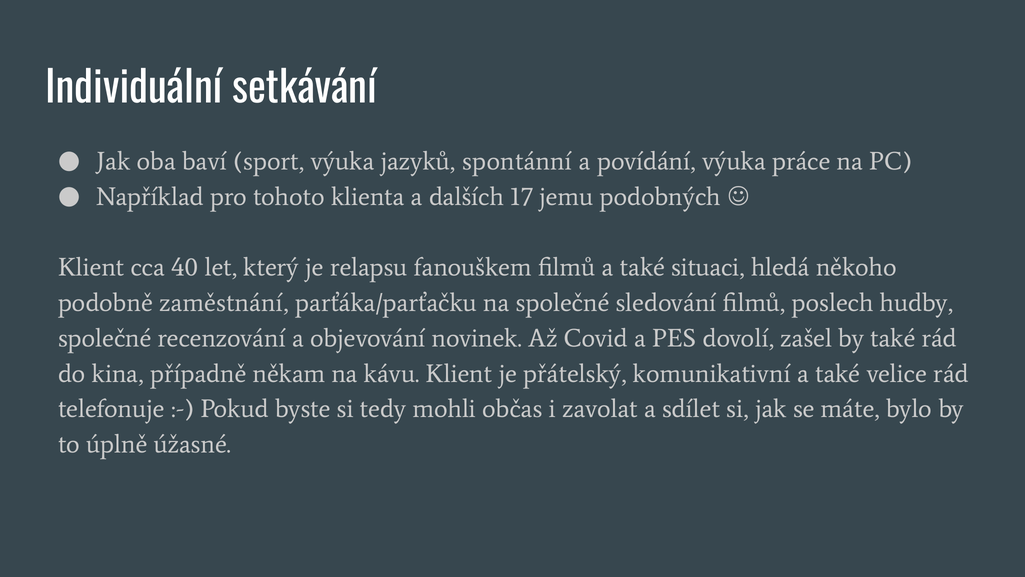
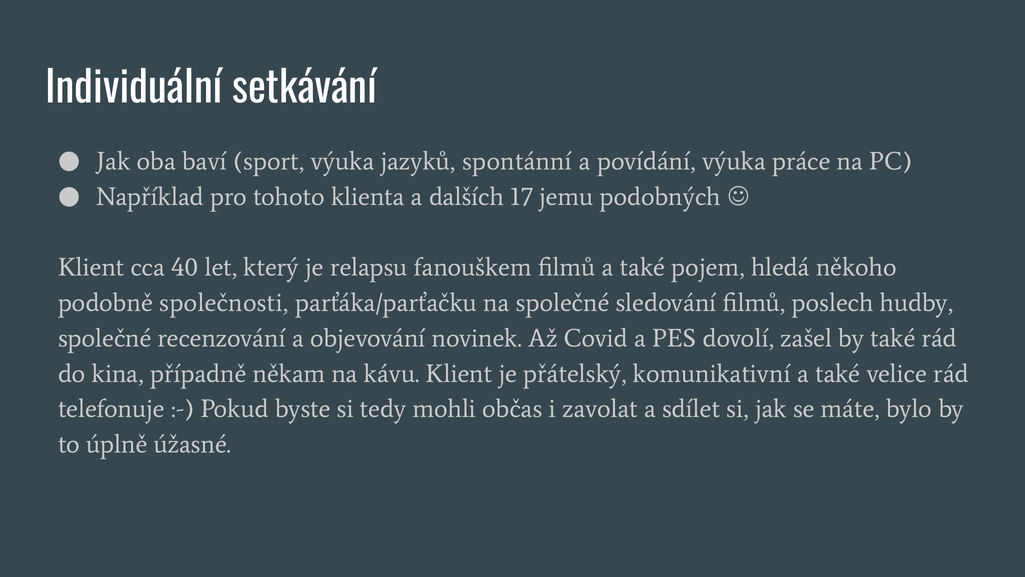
situaci: situaci -> pojem
zaměstnání: zaměstnání -> společnosti
